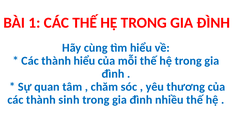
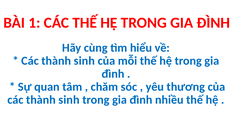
hiểu at (84, 61): hiểu -> sinh
